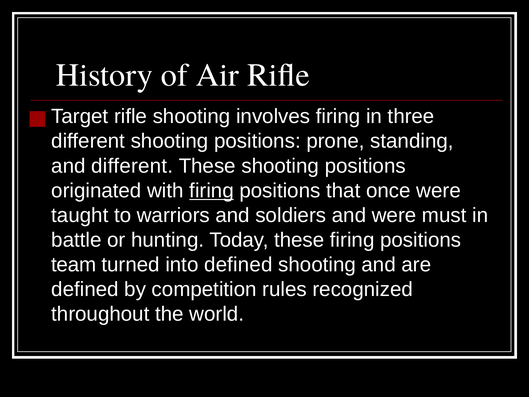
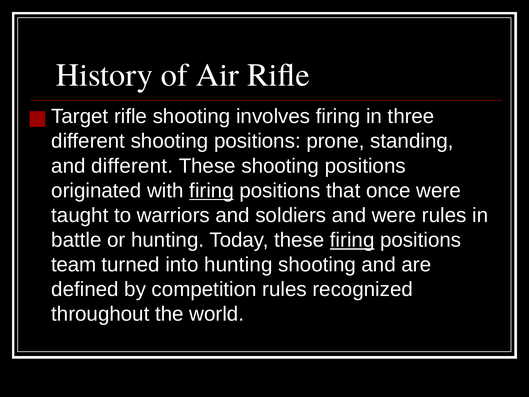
were must: must -> rules
firing at (352, 240) underline: none -> present
into defined: defined -> hunting
